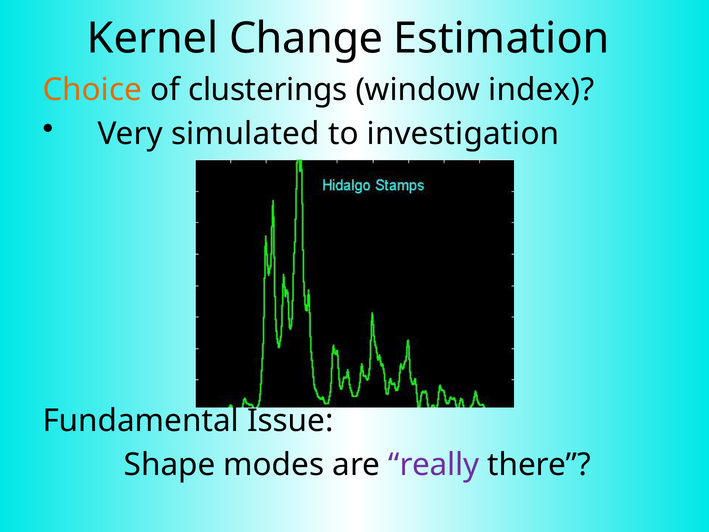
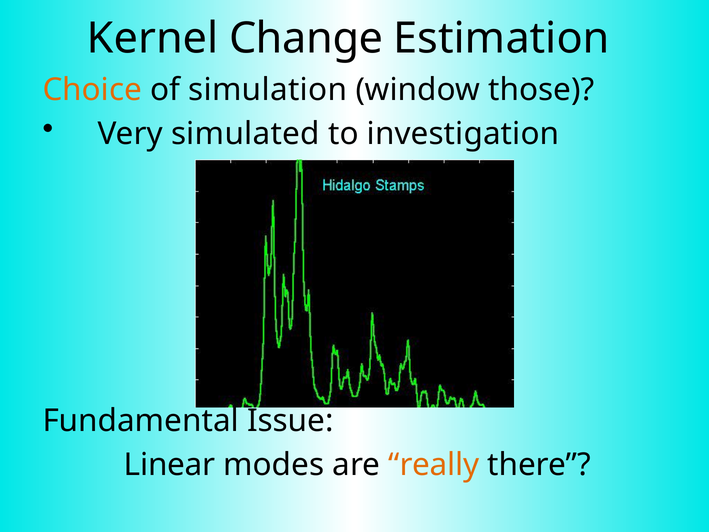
clusterings: clusterings -> simulation
index: index -> those
Shape: Shape -> Linear
really colour: purple -> orange
